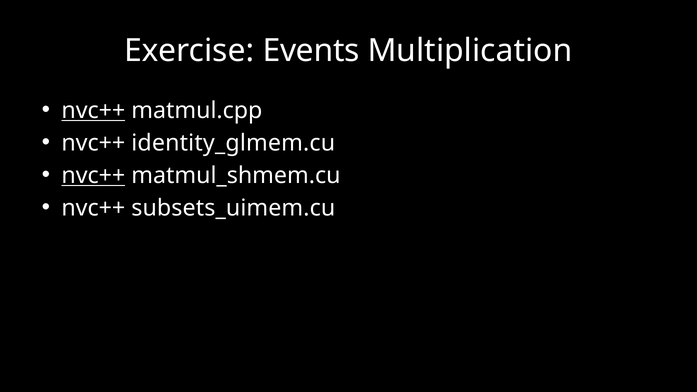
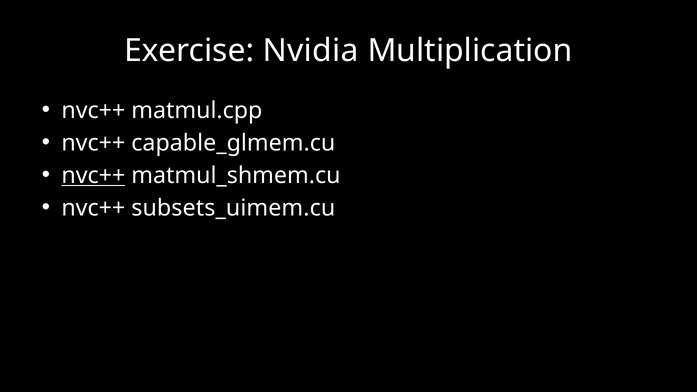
Events: Events -> Nvidia
nvc++ at (93, 111) underline: present -> none
identity_glmem.cu: identity_glmem.cu -> capable_glmem.cu
